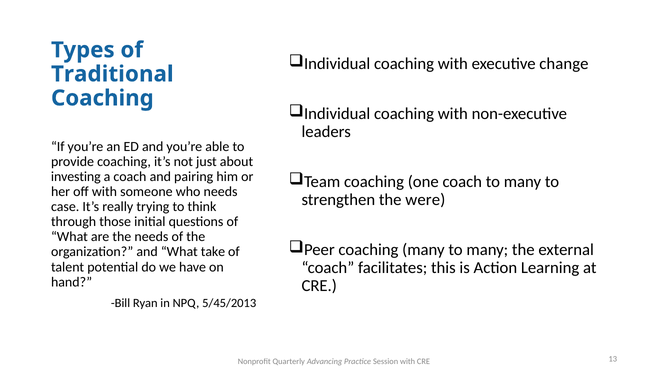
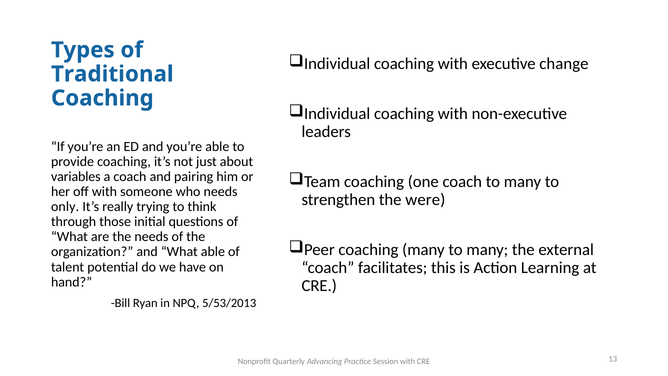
investing: investing -> variables
case: case -> only
What take: take -> able
5/45/2013: 5/45/2013 -> 5/53/2013
